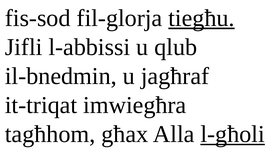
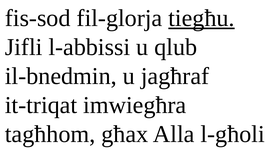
l-għoli underline: present -> none
